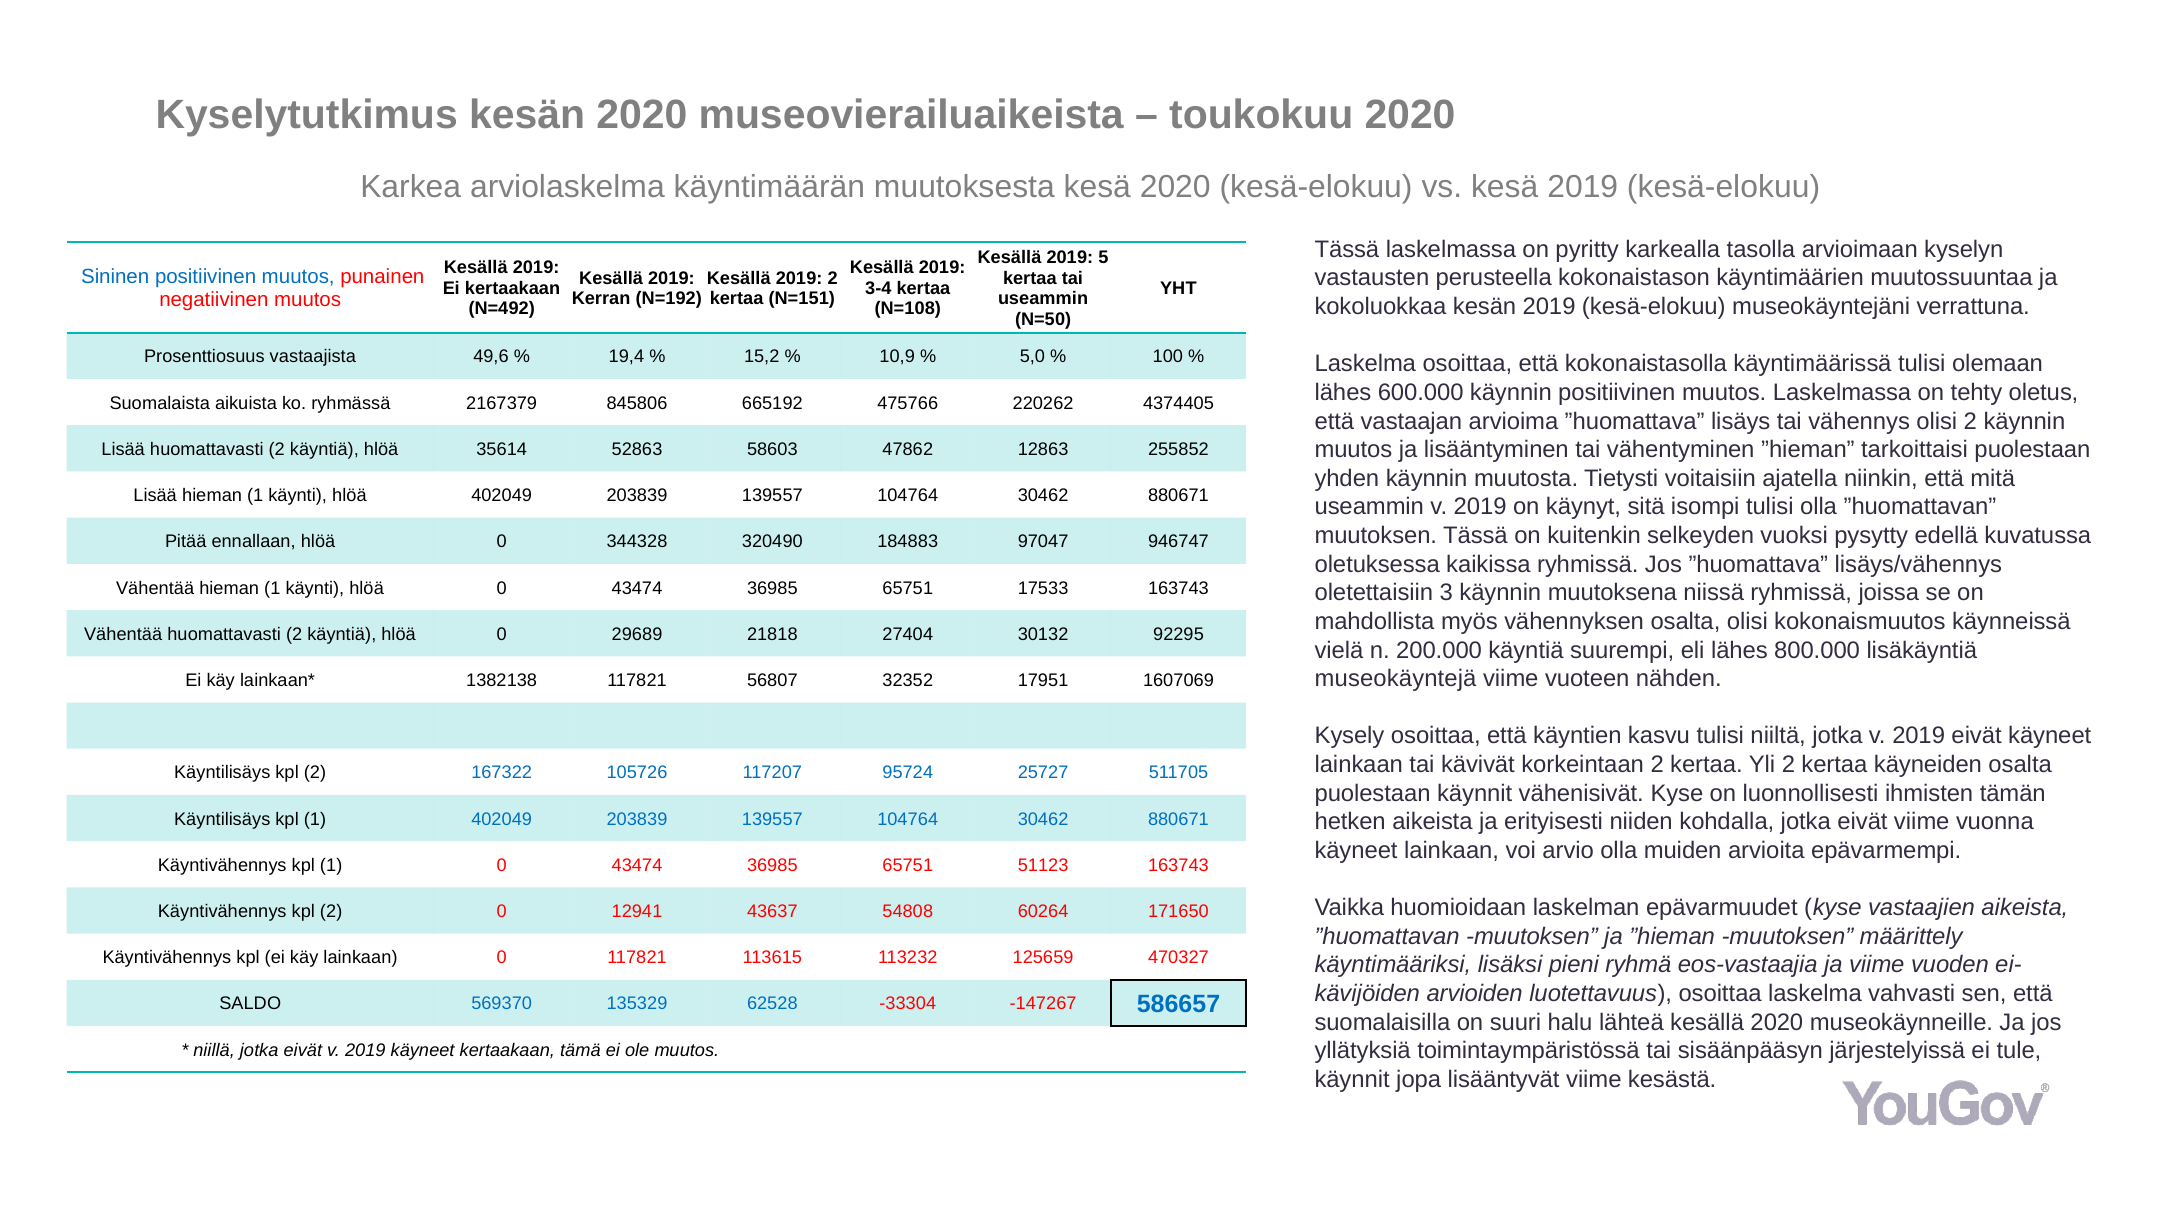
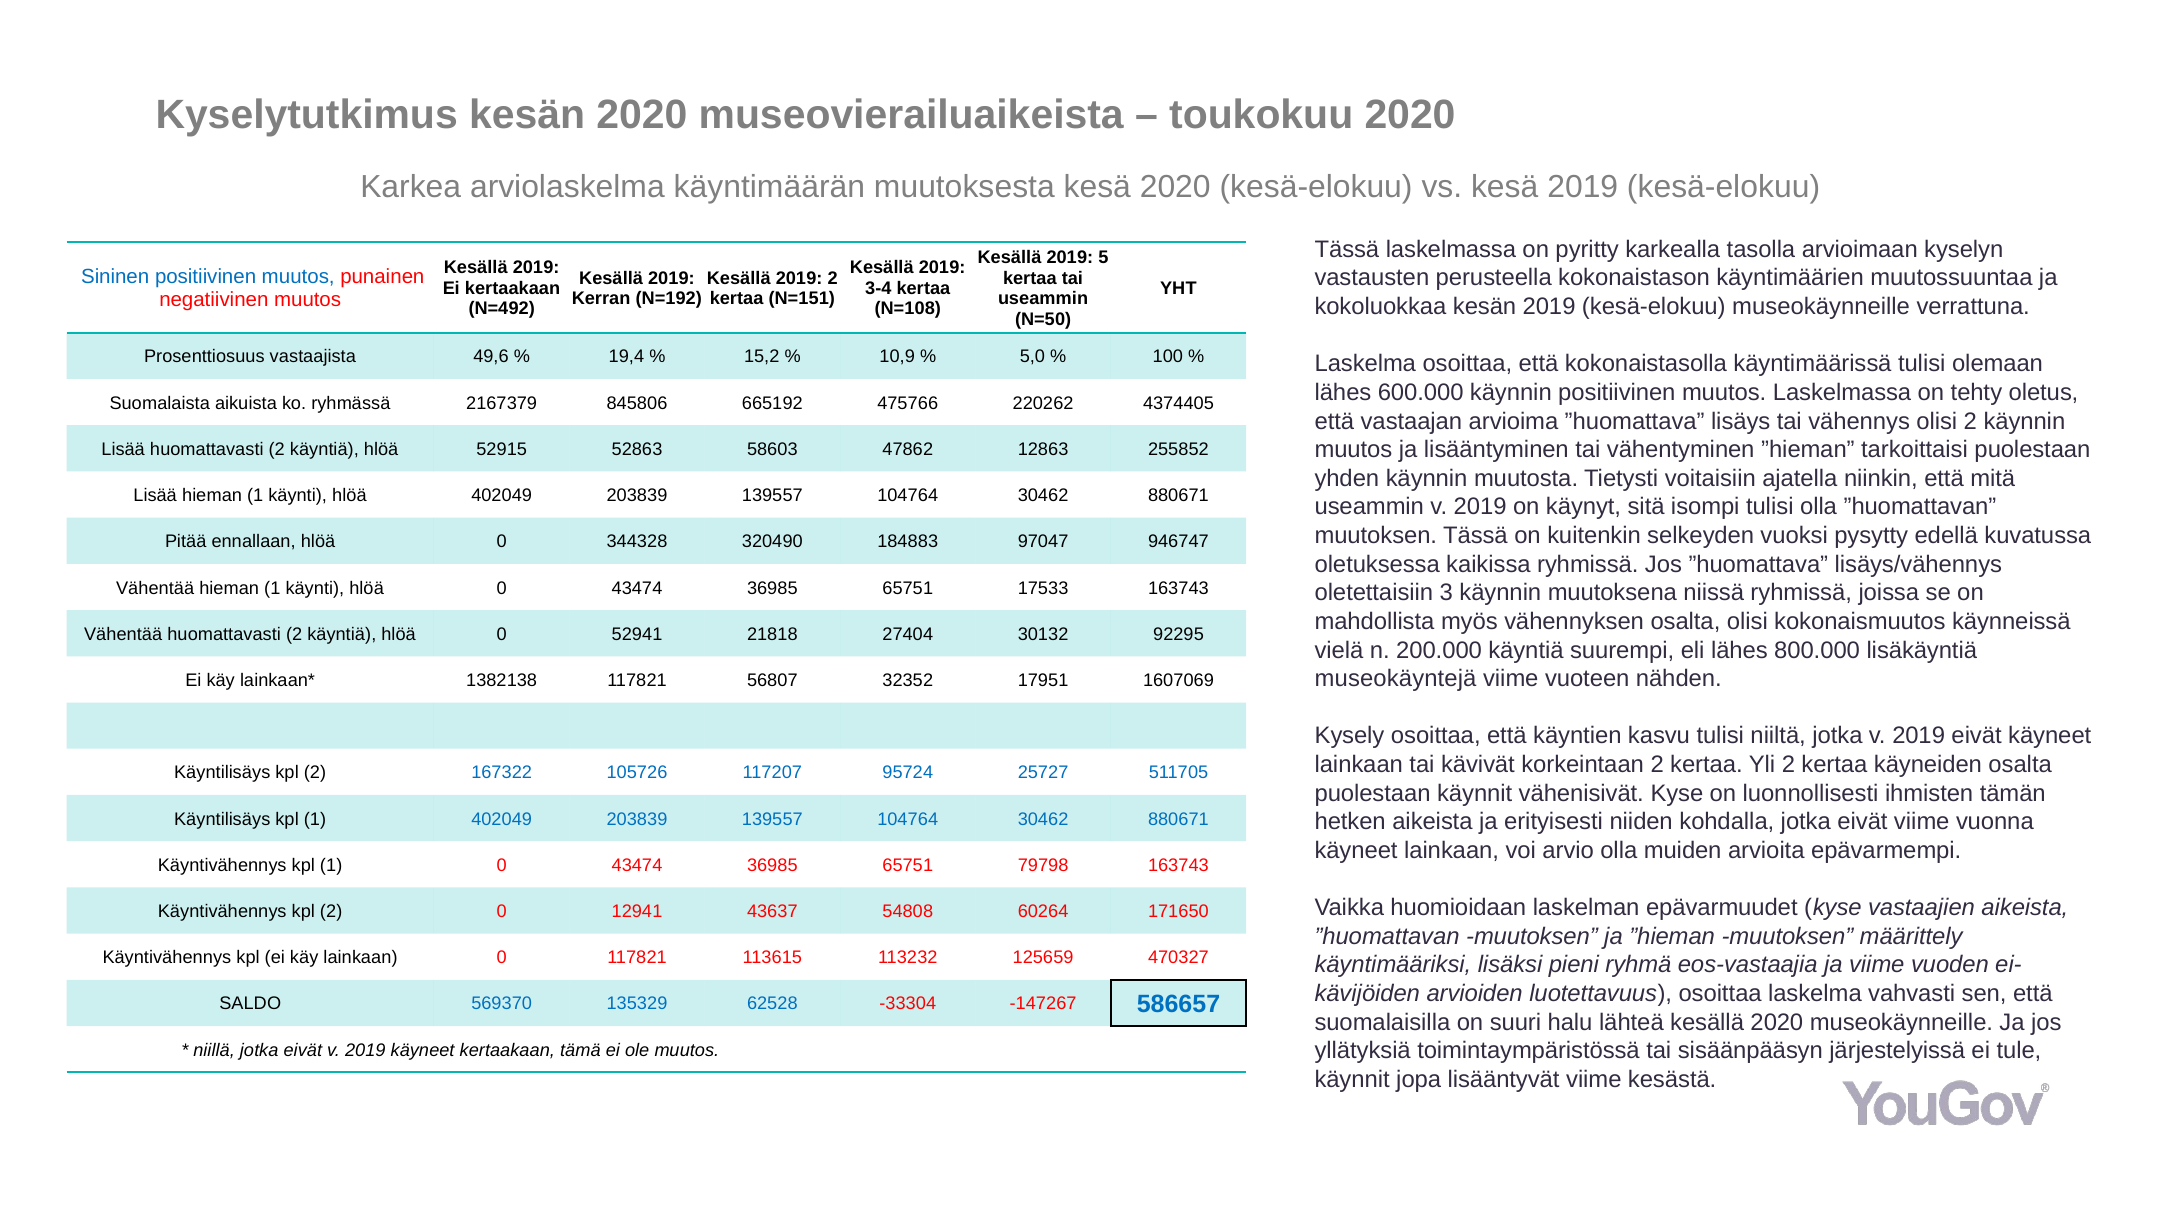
kesä-elokuu museokäyntejäni: museokäyntejäni -> museokäynneille
35614: 35614 -> 52915
29689: 29689 -> 52941
51123: 51123 -> 79798
